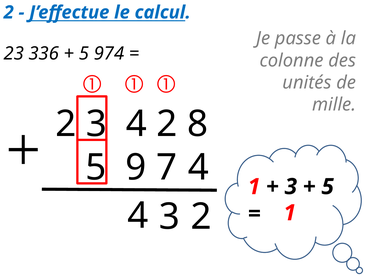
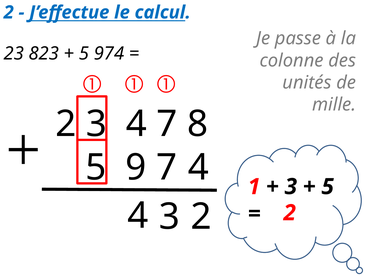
336: 336 -> 823
4 2: 2 -> 7
1 at (290, 212): 1 -> 2
